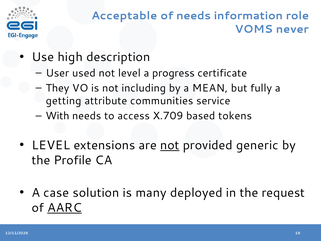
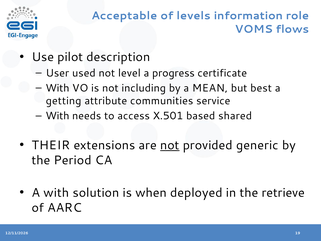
of needs: needs -> levels
never: never -> flows
high: high -> pilot
They at (57, 88): They -> With
fully: fully -> best
X.709: X.709 -> X.501
tokens: tokens -> shared
LEVEL at (51, 145): LEVEL -> THEIR
Profile: Profile -> Period
A case: case -> with
many: many -> when
request: request -> retrieve
AARC underline: present -> none
